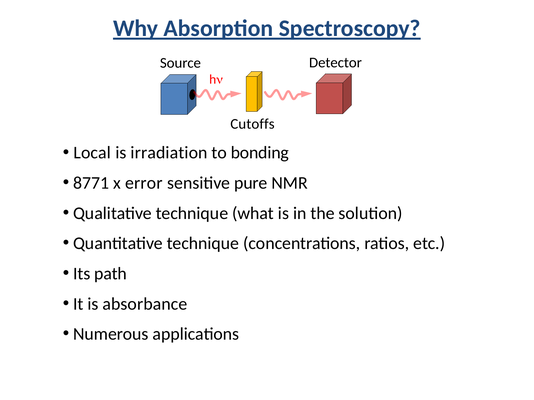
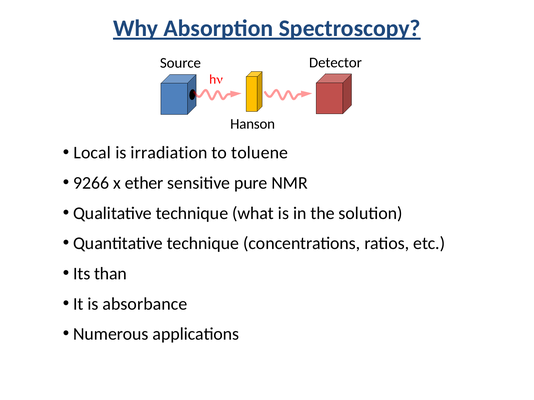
Cutoffs: Cutoffs -> Hanson
bonding: bonding -> toluene
8771: 8771 -> 9266
error: error -> ether
path: path -> than
